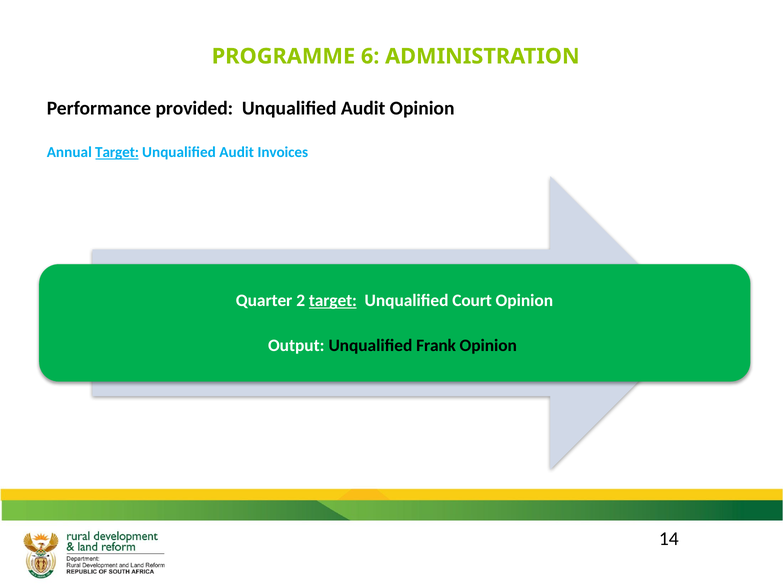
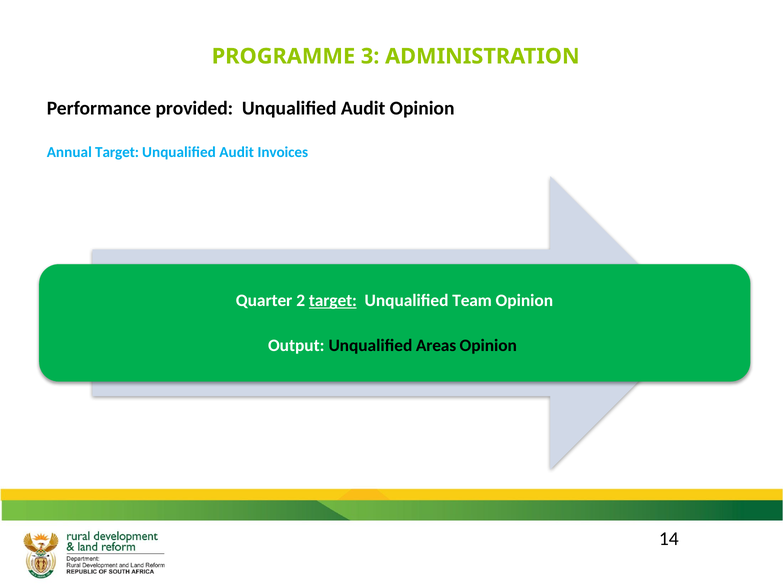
6: 6 -> 3
Target at (117, 152) underline: present -> none
Court: Court -> Team
Frank: Frank -> Areas
